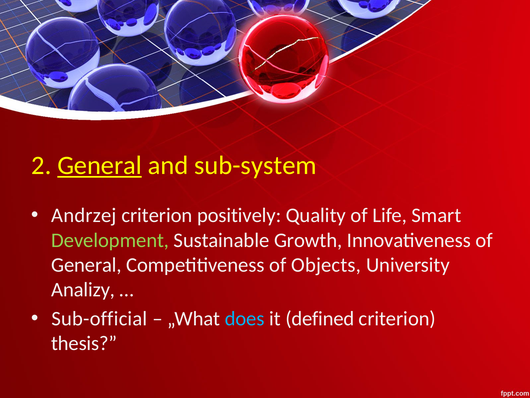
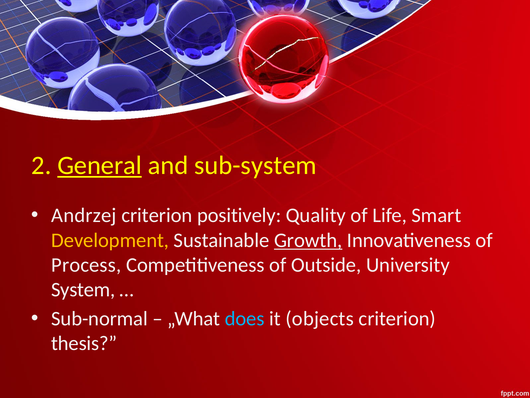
Development colour: light green -> yellow
Growth underline: none -> present
General at (86, 265): General -> Process
Objects: Objects -> Outside
Analizy: Analizy -> System
Sub-official: Sub-official -> Sub-normal
defined: defined -> objects
